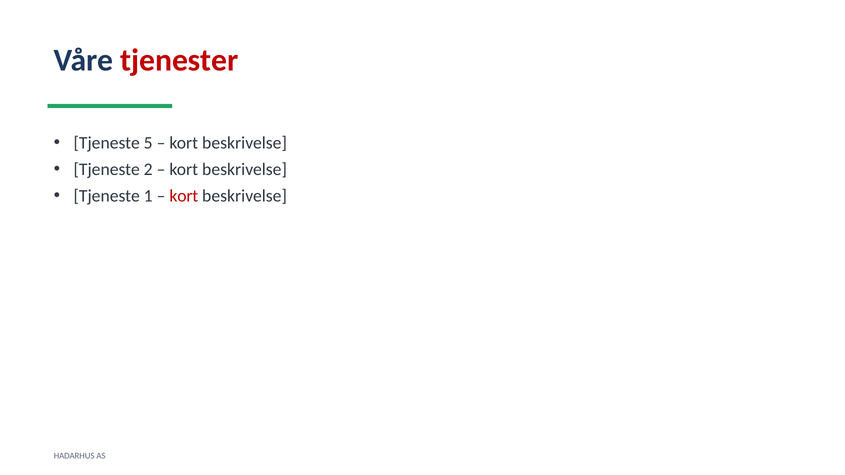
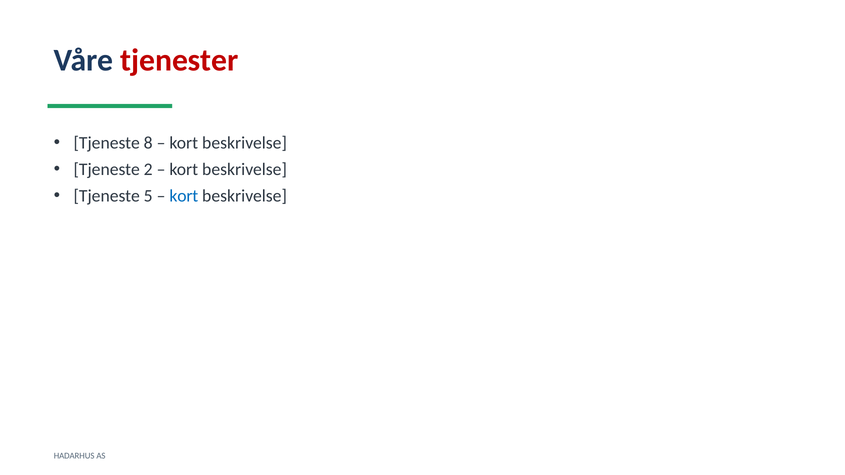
5: 5 -> 8
1: 1 -> 5
kort at (184, 196) colour: red -> blue
